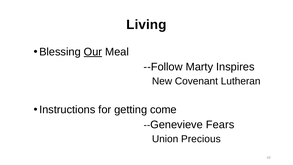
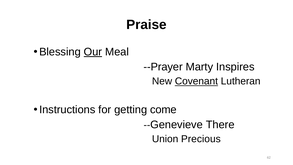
Living: Living -> Praise
--Follow: --Follow -> --Prayer
Covenant underline: none -> present
Fears: Fears -> There
